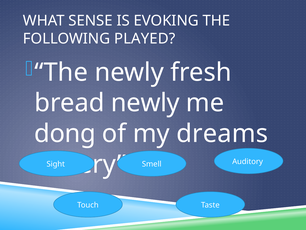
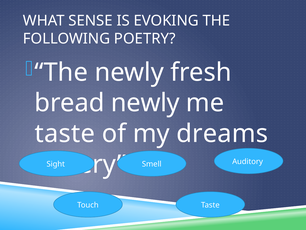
PLAYED: PLAYED -> POETRY
dong at (65, 133): dong -> taste
